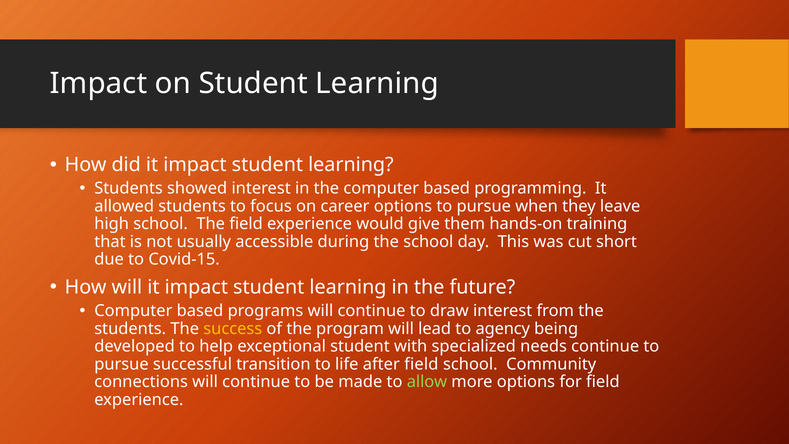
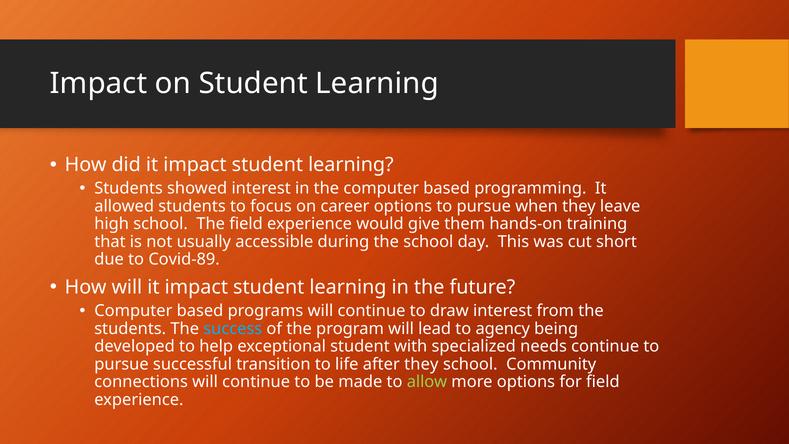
Covid-15: Covid-15 -> Covid-89
success colour: yellow -> light blue
after field: field -> they
